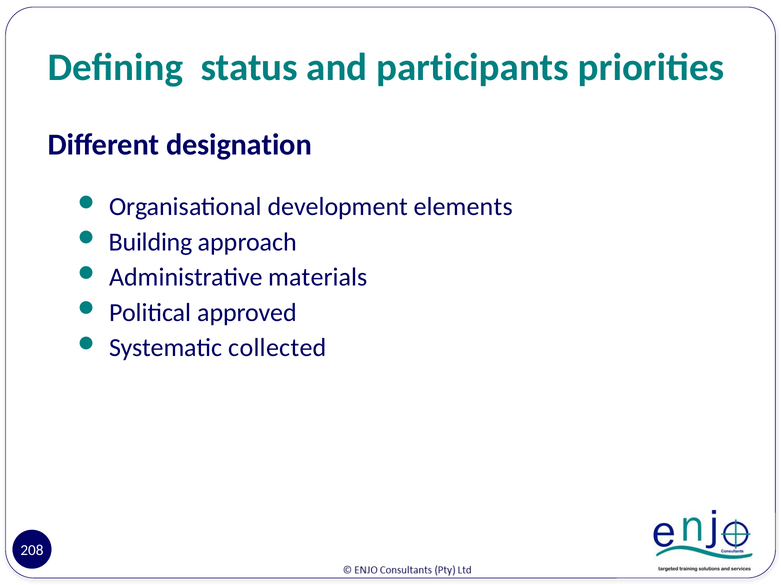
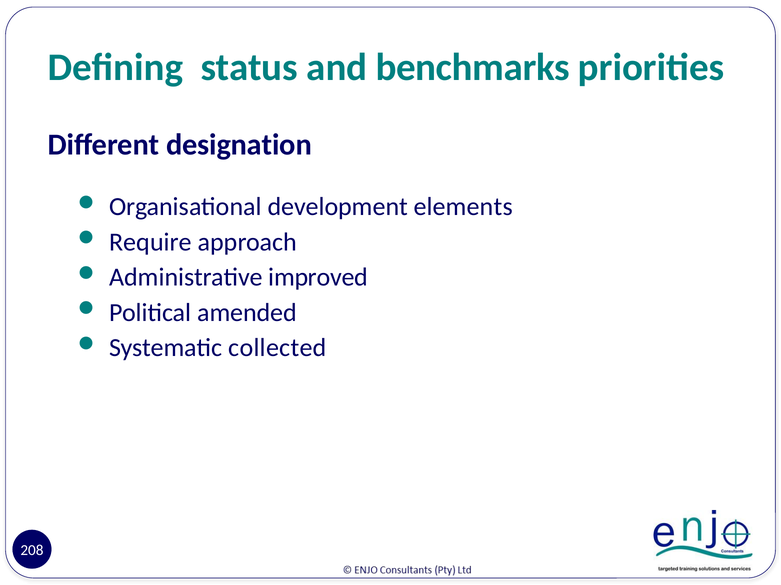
participants: participants -> benchmarks
Building: Building -> Require
materials: materials -> improved
approved: approved -> amended
